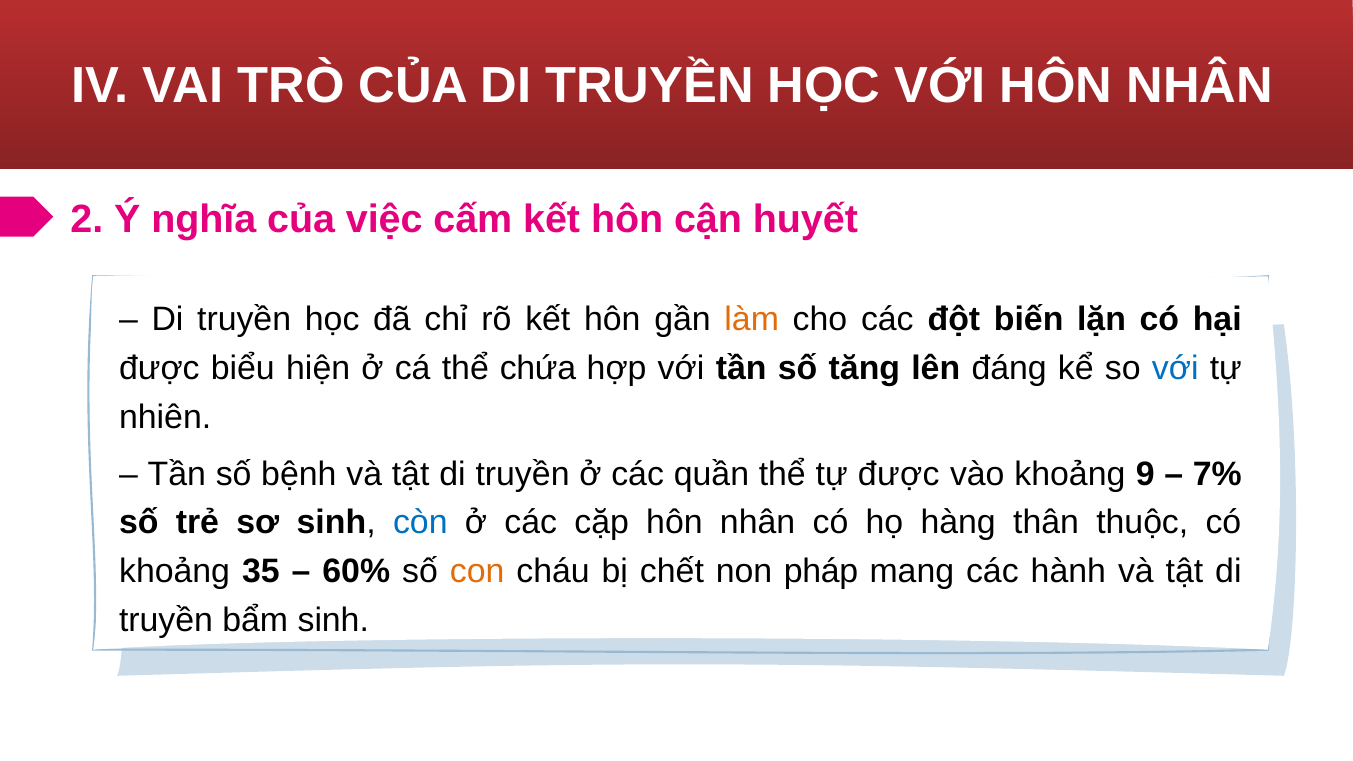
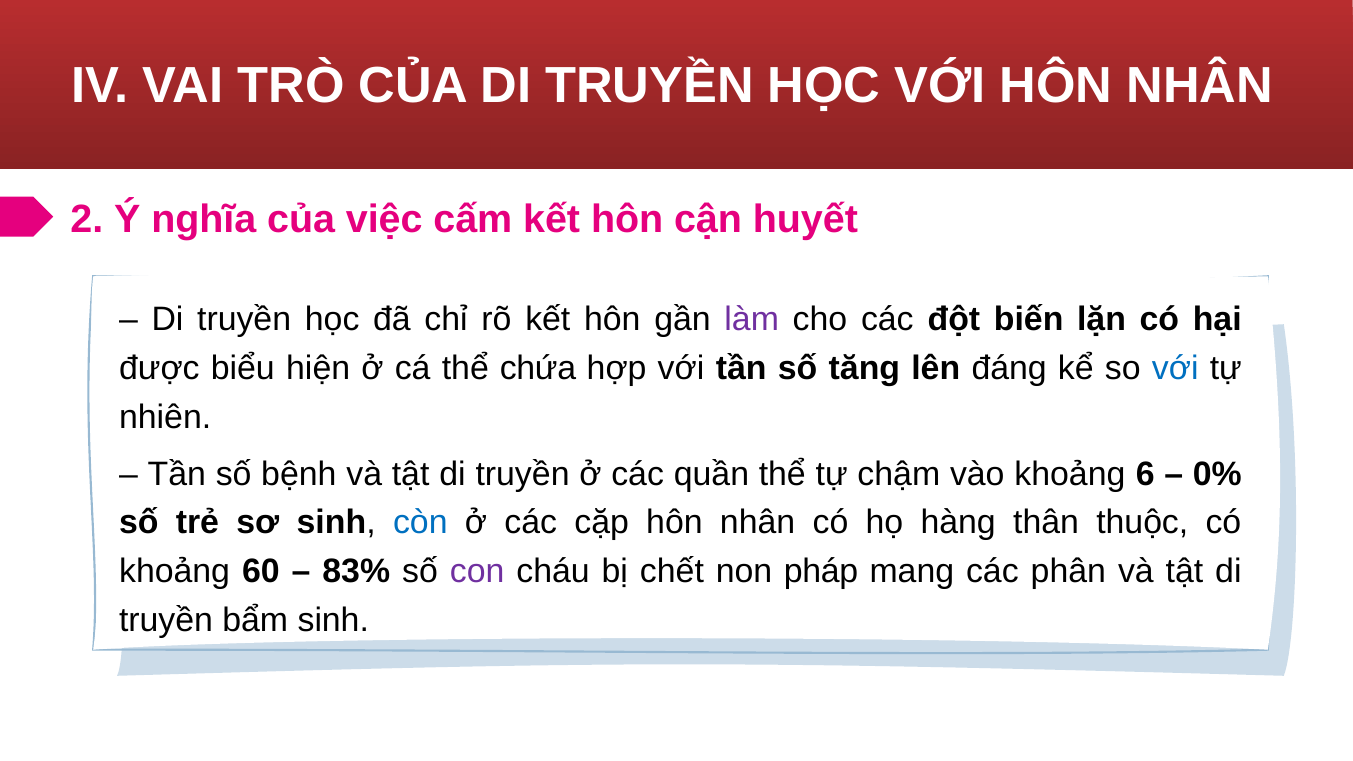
làm colour: orange -> purple
tự được: được -> chậm
9: 9 -> 6
7%: 7% -> 0%
35: 35 -> 60
60%: 60% -> 83%
con colour: orange -> purple
hành: hành -> phân
